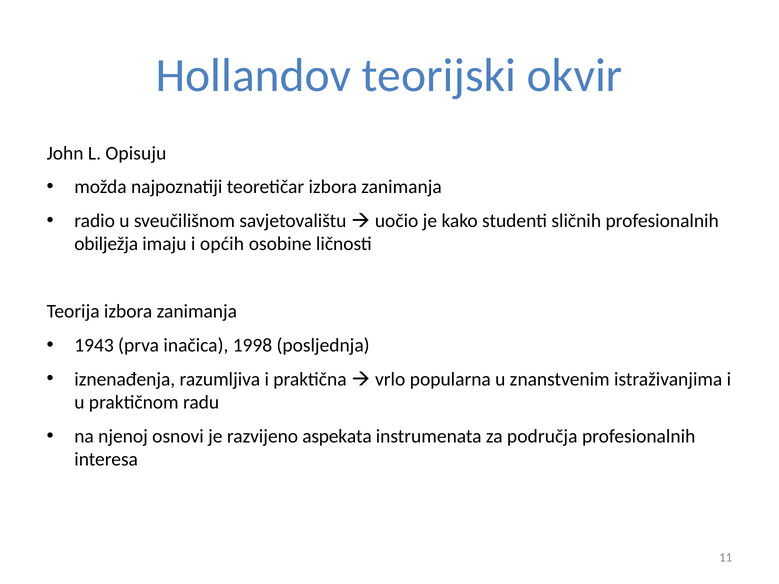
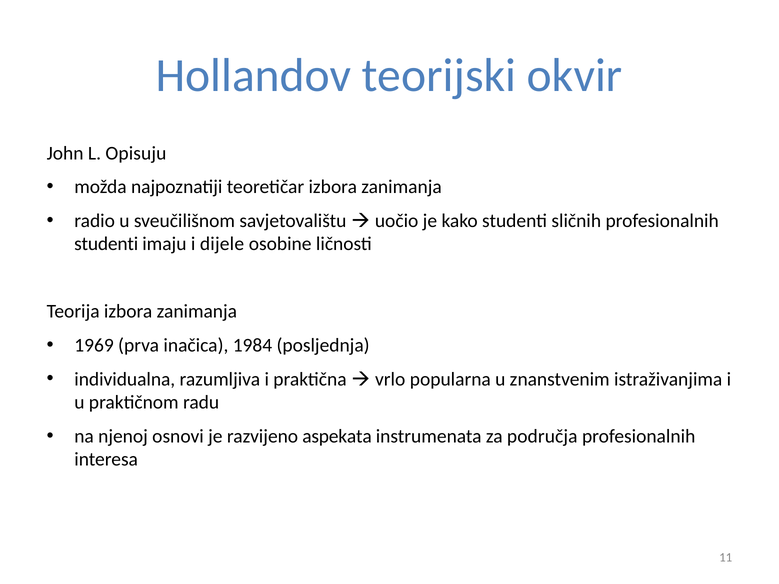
obilježja at (106, 244): obilježja -> studenti
općih: općih -> dijele
1943: 1943 -> 1969
1998: 1998 -> 1984
iznenađenja: iznenađenja -> individualna
